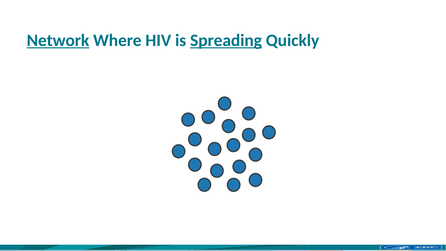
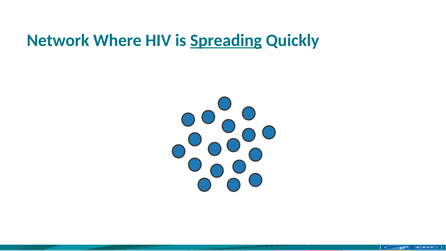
Network underline: present -> none
